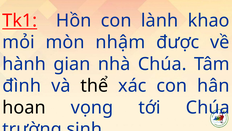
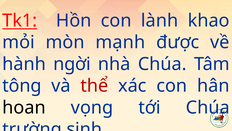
nhậm: nhậm -> mạnh
gian: gian -> ngời
đình: đình -> tông
thể colour: black -> red
